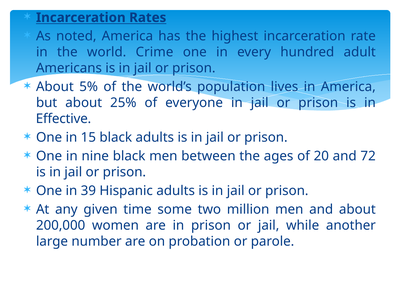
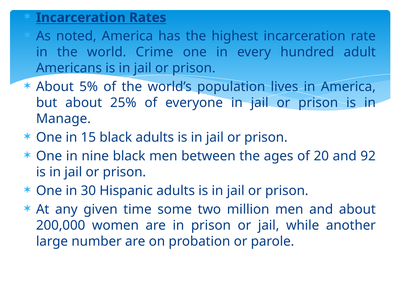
Effective: Effective -> Manage
72: 72 -> 92
39: 39 -> 30
